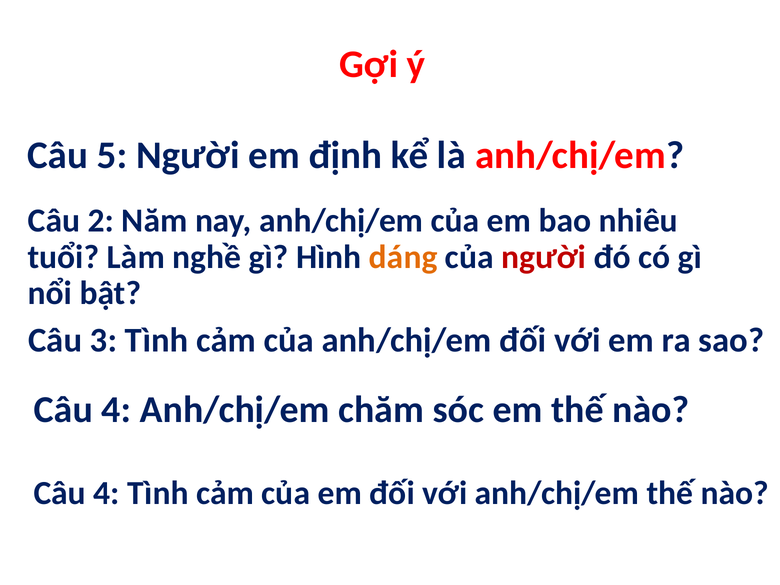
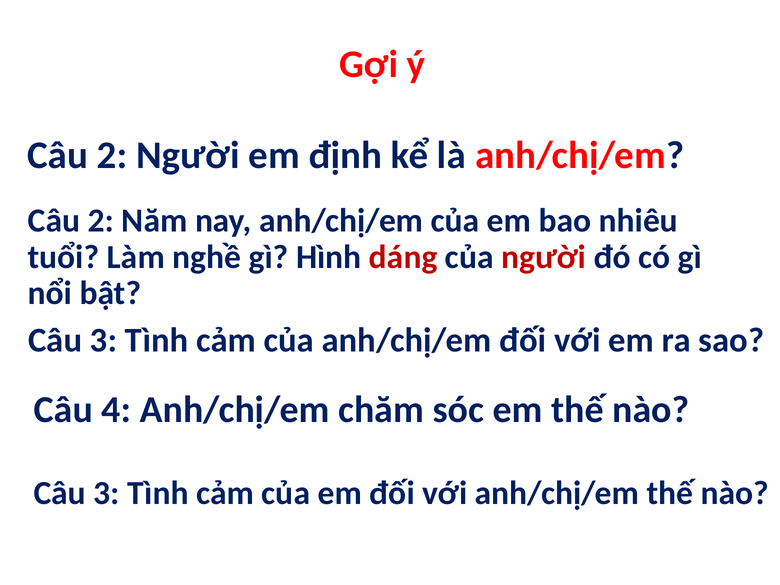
5 at (112, 155): 5 -> 2
dáng colour: orange -> red
4 at (107, 493): 4 -> 3
